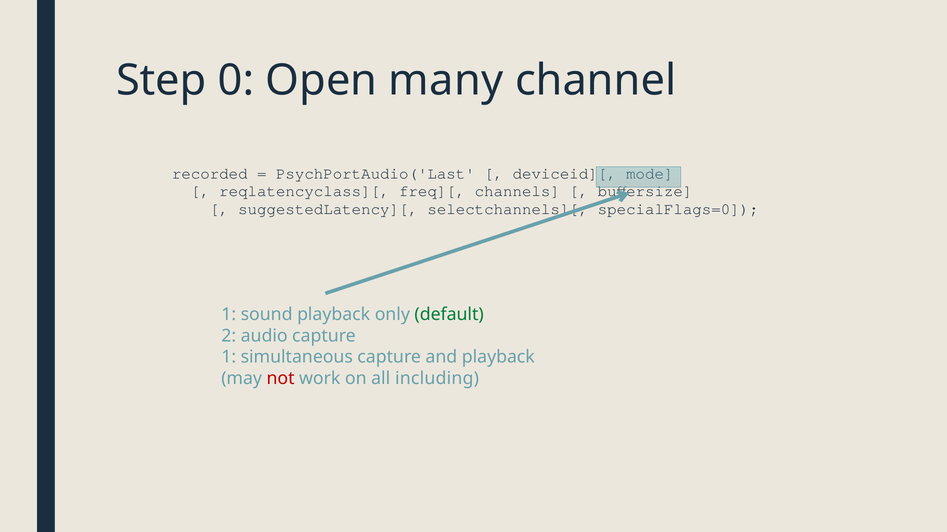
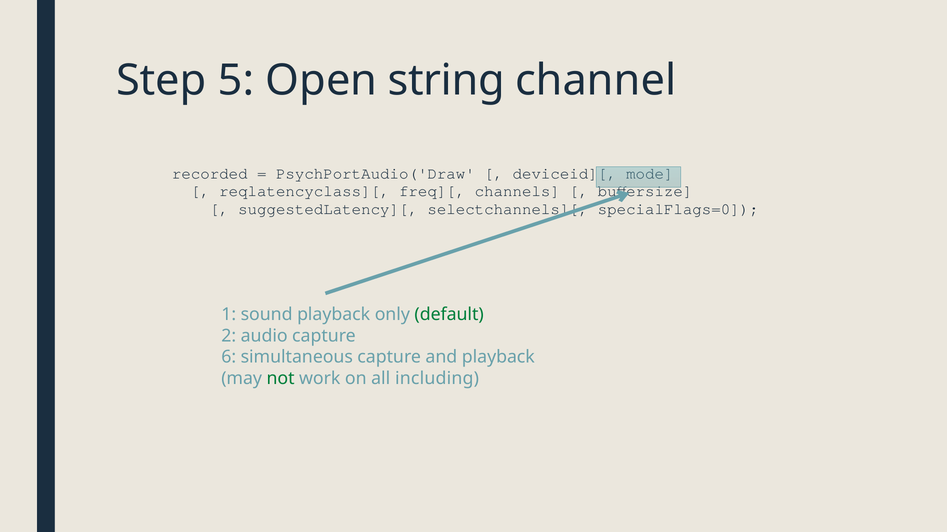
0: 0 -> 5
many: many -> string
PsychPortAudio('Last: PsychPortAudio('Last -> PsychPortAudio('Draw
1 at (229, 358): 1 -> 6
not colour: red -> green
